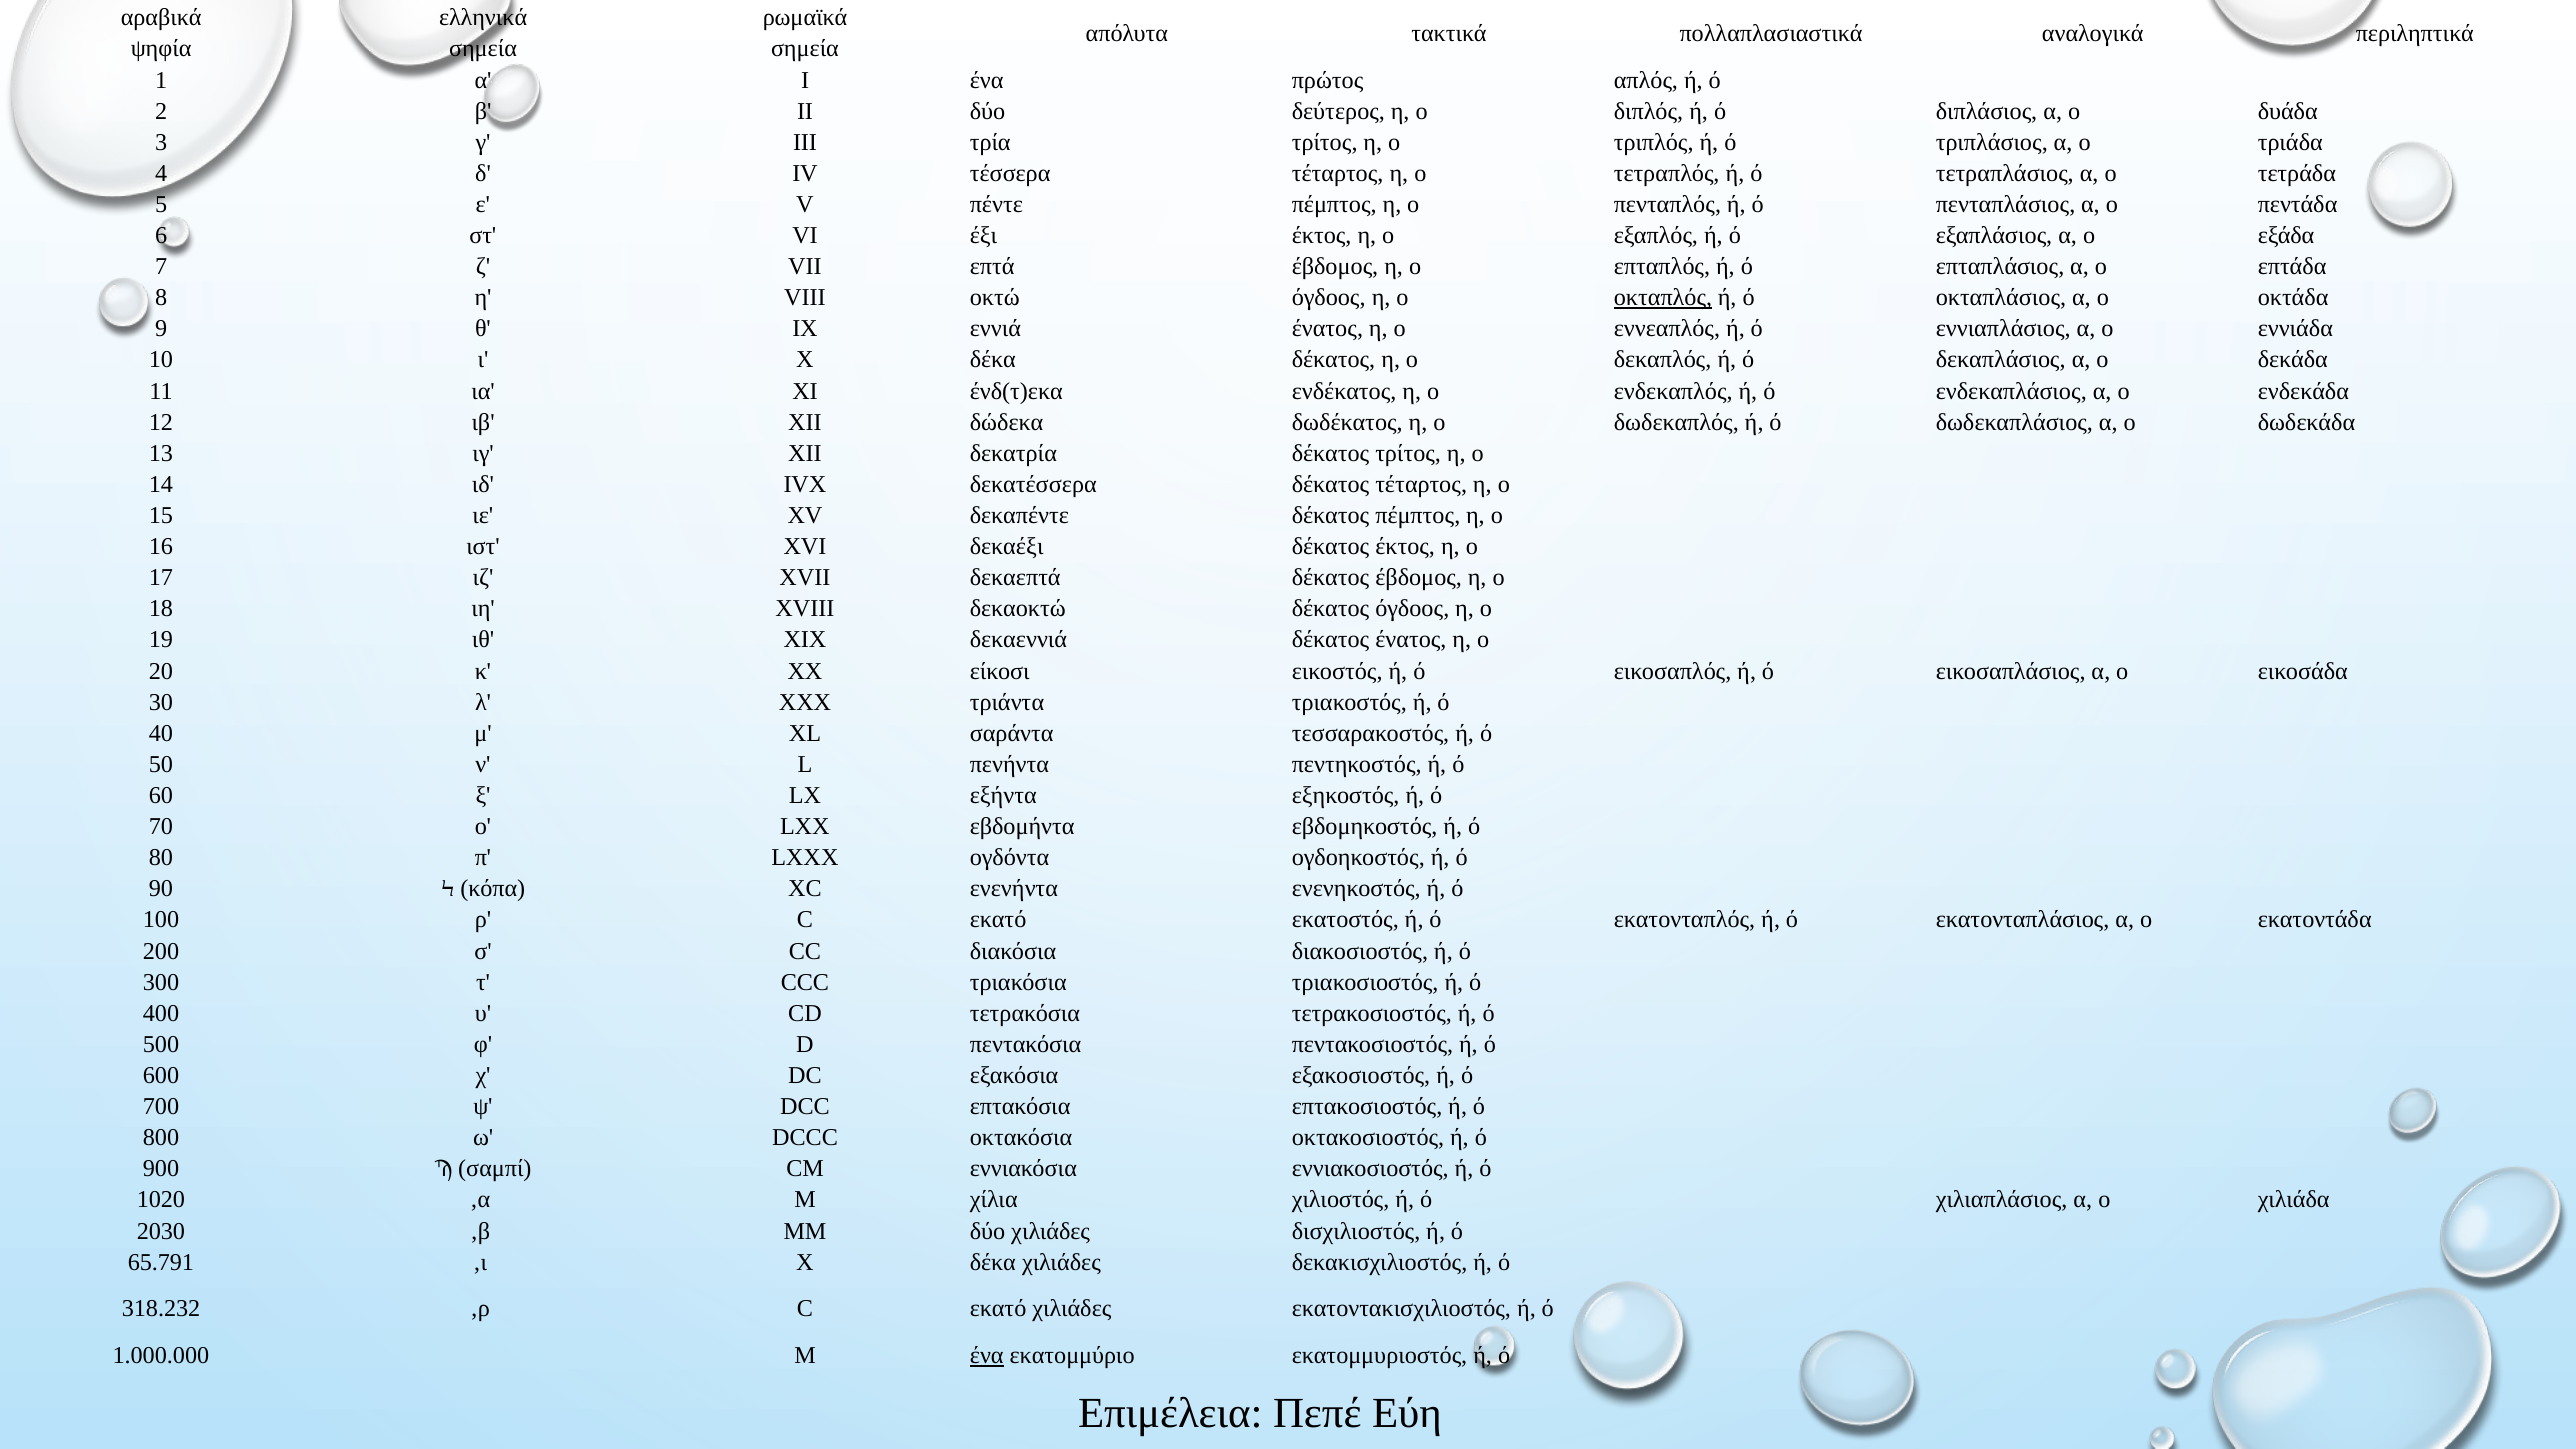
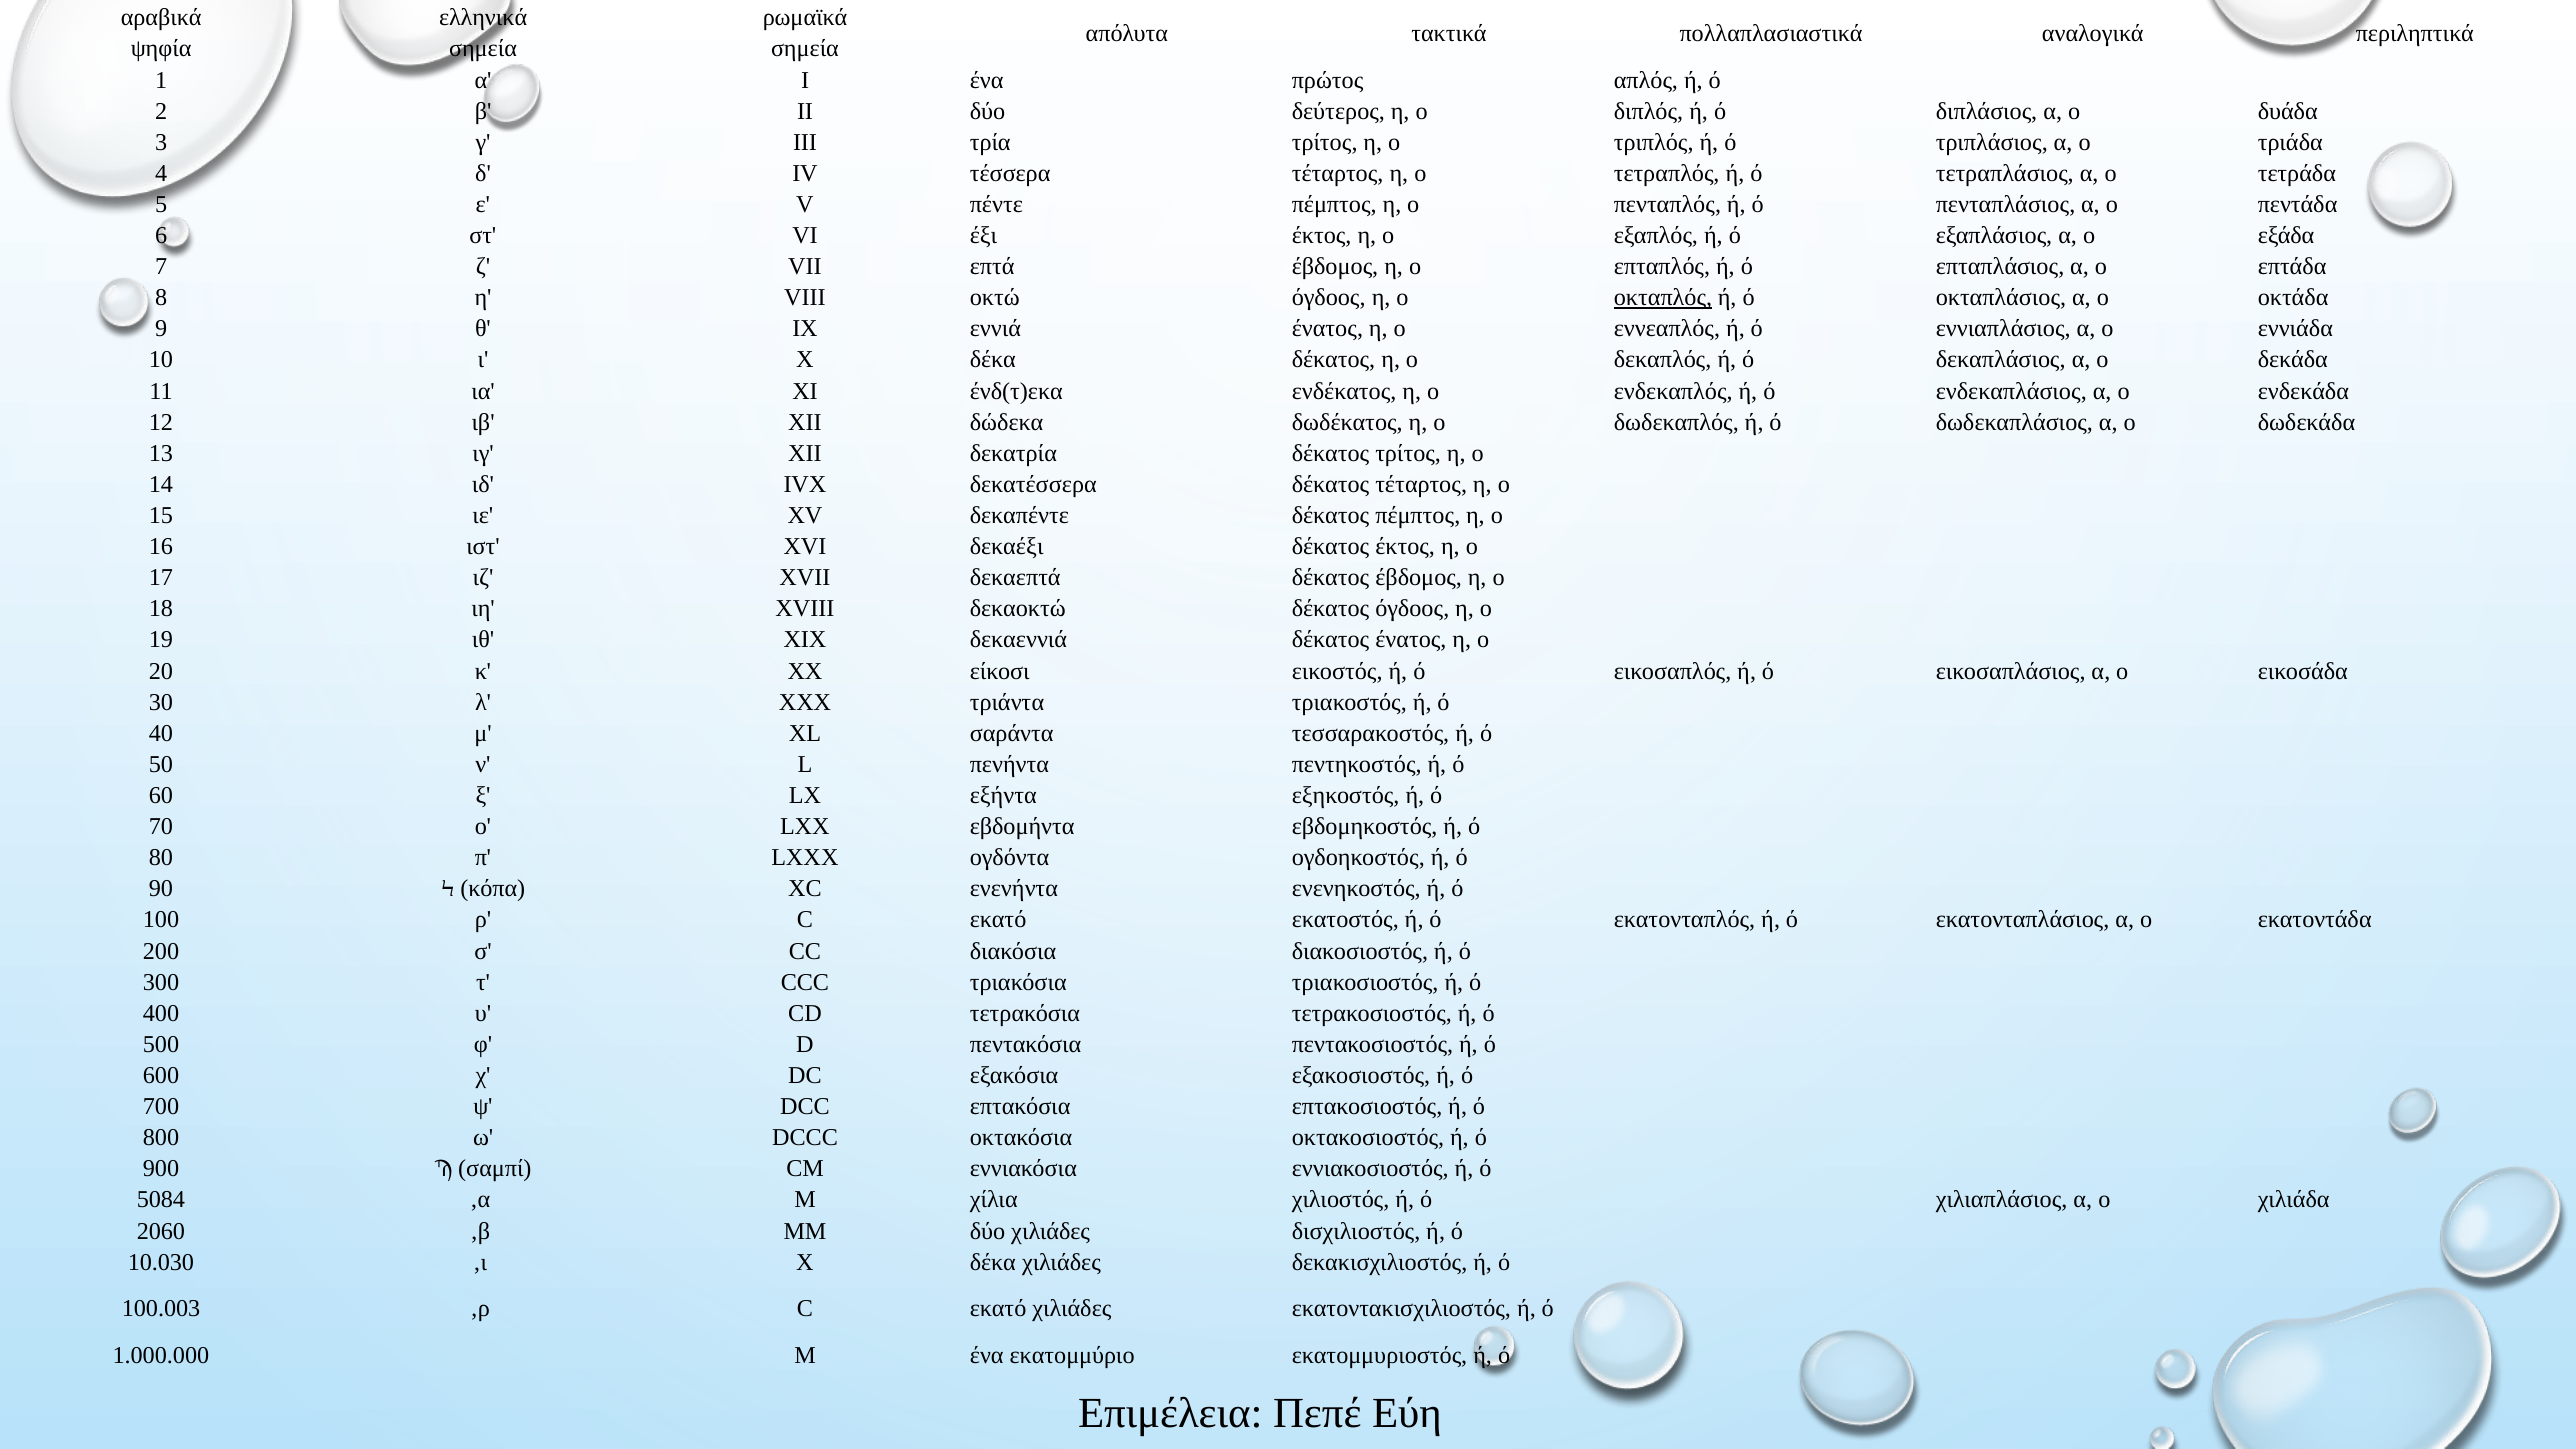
1020: 1020 -> 5084
2030: 2030 -> 2060
65.791: 65.791 -> 10.030
318.232: 318.232 -> 100.003
ένα at (987, 1356) underline: present -> none
